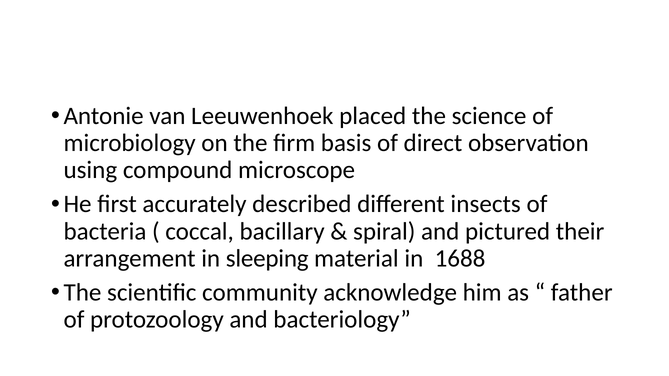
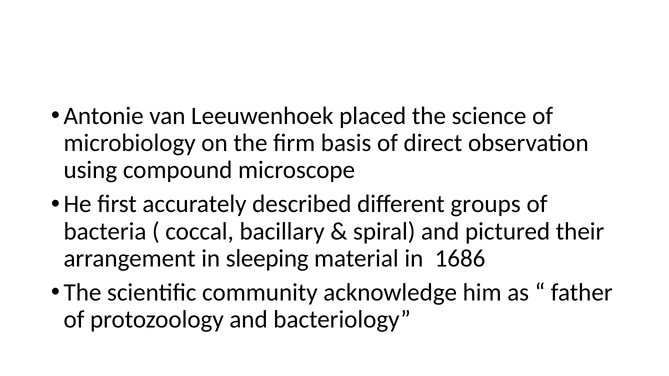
insects: insects -> groups
1688: 1688 -> 1686
